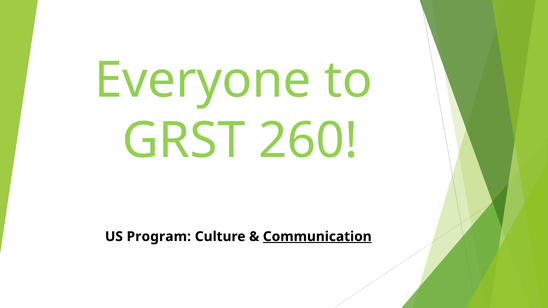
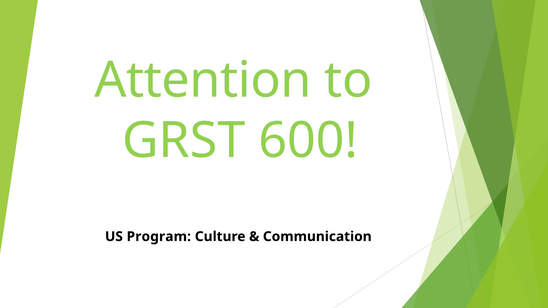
Everyone: Everyone -> Attention
260: 260 -> 600
Communication underline: present -> none
